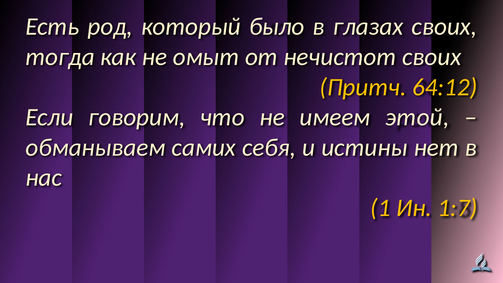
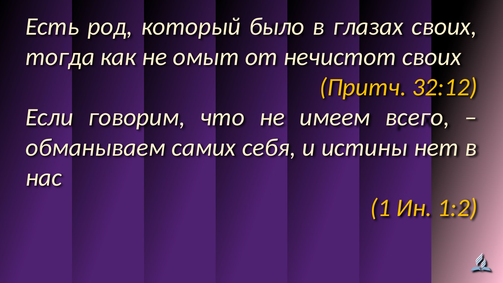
64:12: 64:12 -> 32:12
этой: этой -> всего
1:7: 1:7 -> 1:2
